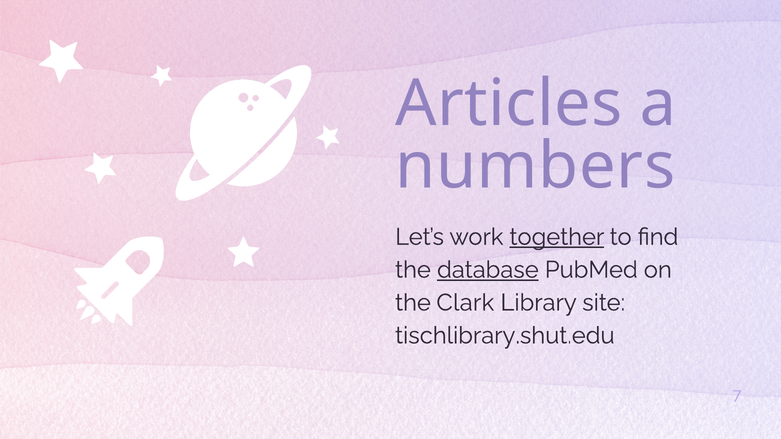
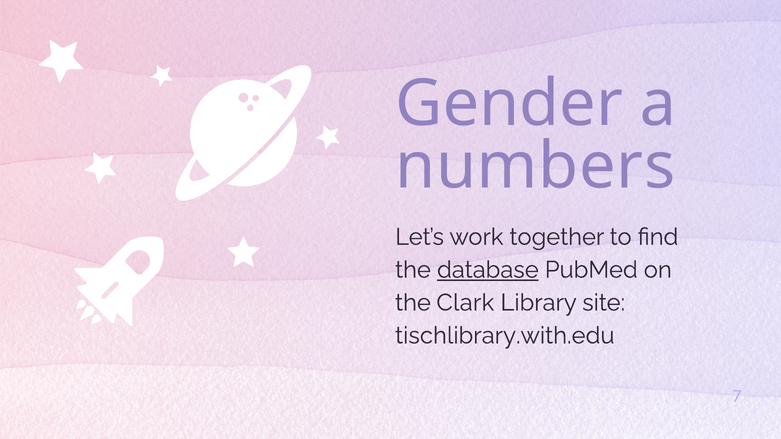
Articles: Articles -> Gender
together underline: present -> none
tischlibrary.shut.edu: tischlibrary.shut.edu -> tischlibrary.with.edu
